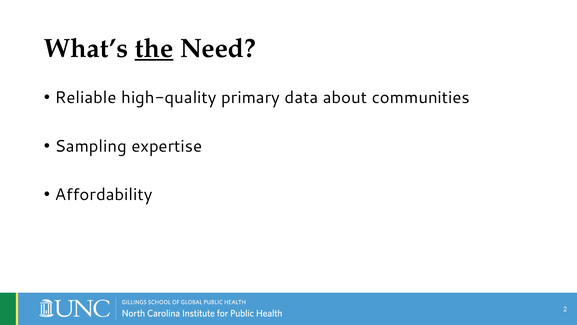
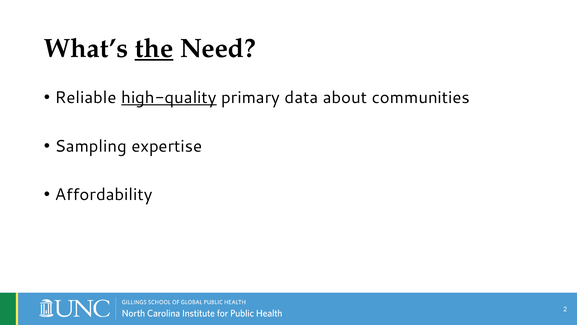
high-quality underline: none -> present
